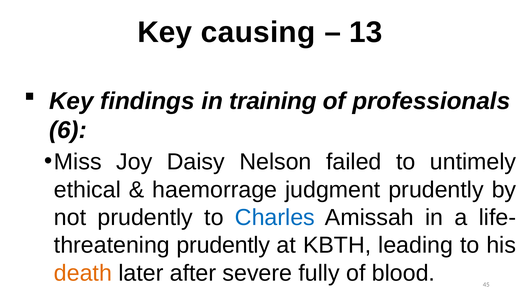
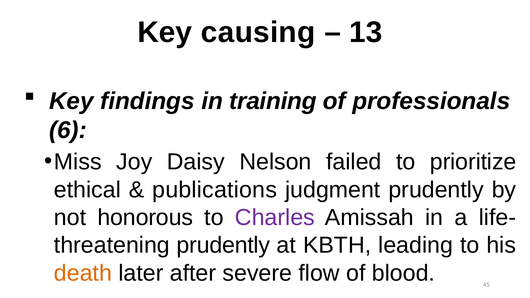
untimely: untimely -> prioritize
haemorrage: haemorrage -> publications
not prudently: prudently -> honorous
Charles colour: blue -> purple
fully: fully -> flow
